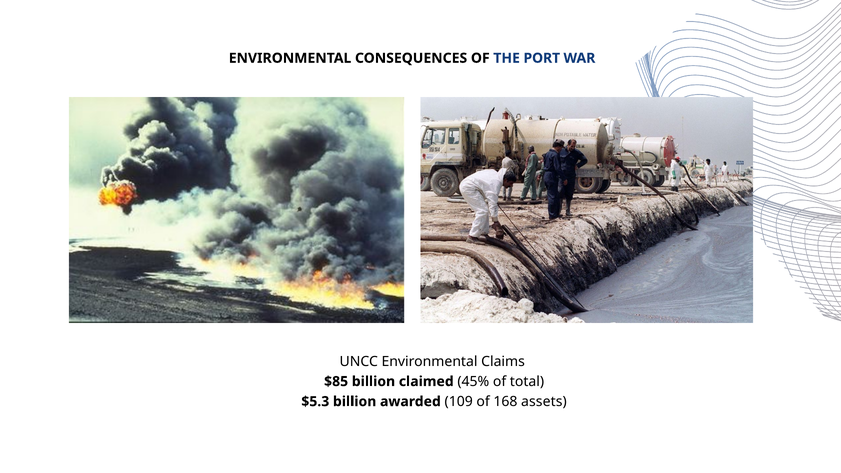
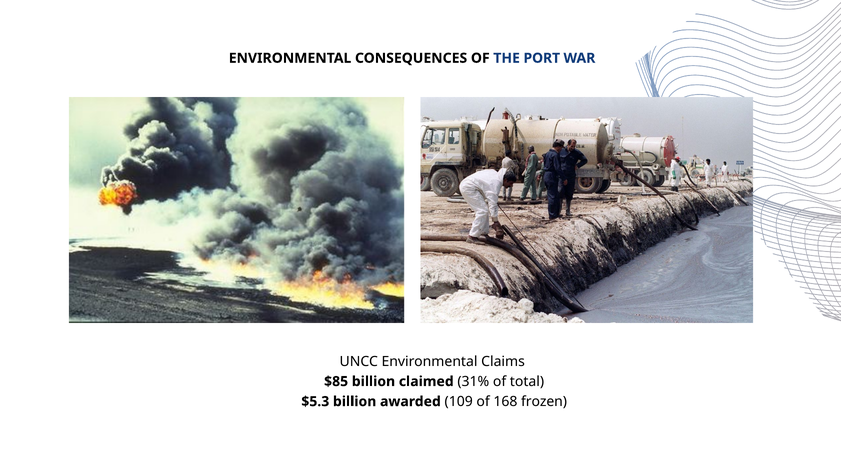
45%: 45% -> 31%
assets: assets -> frozen
